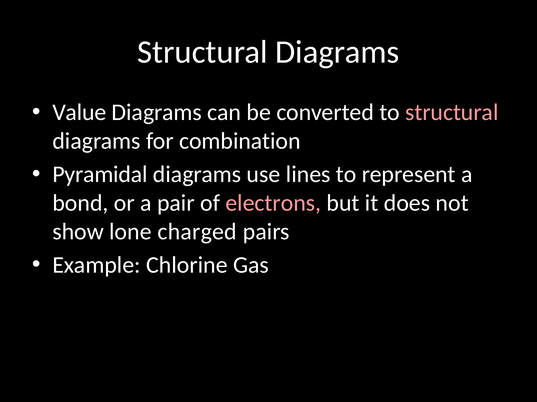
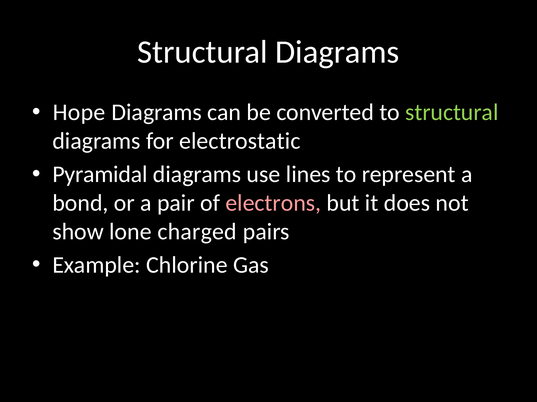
Value: Value -> Hope
structural at (452, 113) colour: pink -> light green
combination: combination -> electrostatic
